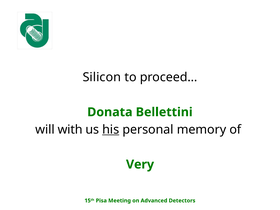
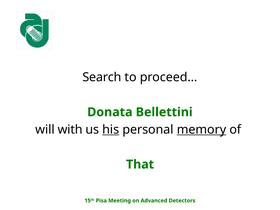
Silicon: Silicon -> Search
memory underline: none -> present
Very: Very -> That
